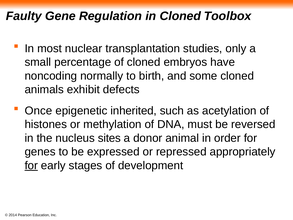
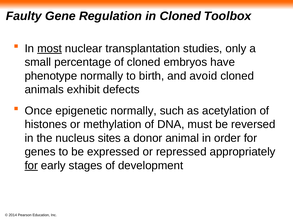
most underline: none -> present
noncoding: noncoding -> phenotype
some: some -> avoid
epigenetic inherited: inherited -> normally
